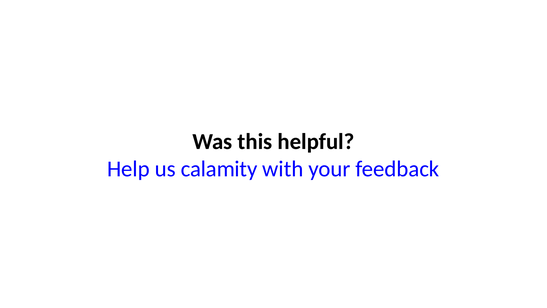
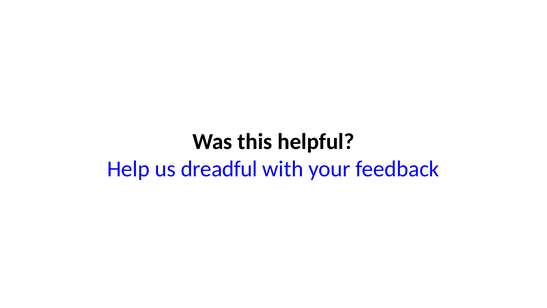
calamity: calamity -> dreadful
